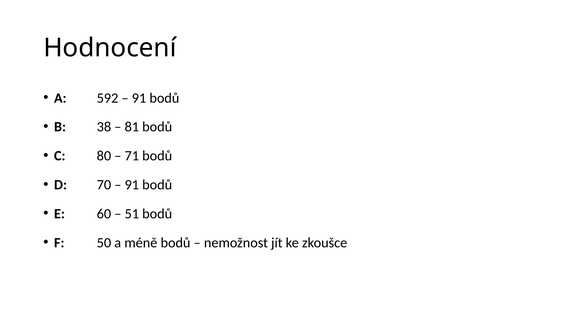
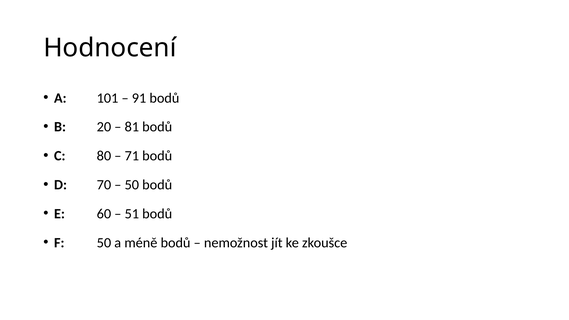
592: 592 -> 101
38: 38 -> 20
91 at (132, 185): 91 -> 50
